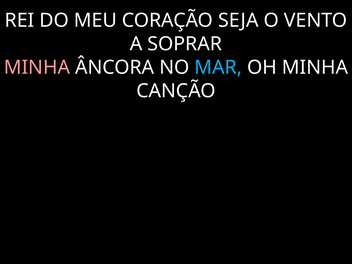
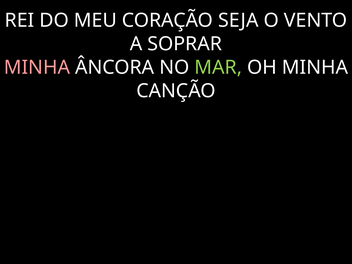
MAR colour: light blue -> light green
